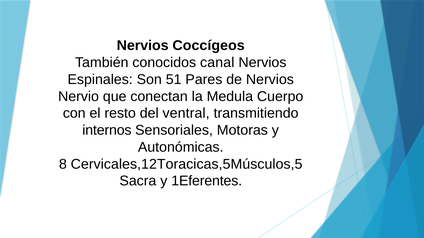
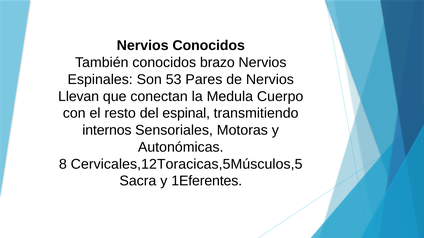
Nervios Coccígeos: Coccígeos -> Conocidos
canal: canal -> brazo
51: 51 -> 53
Nervio: Nervio -> Llevan
ventral: ventral -> espinal
